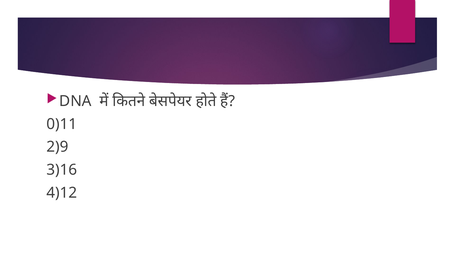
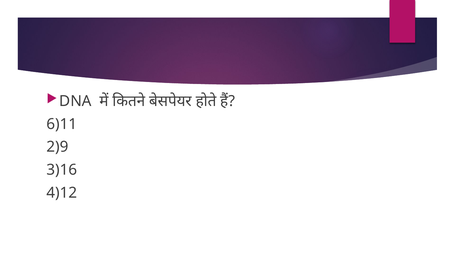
0)11: 0)11 -> 6)11
